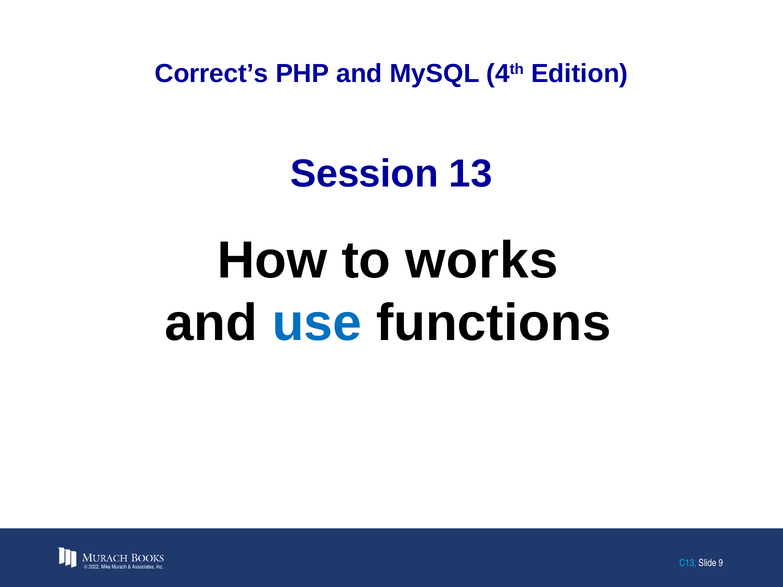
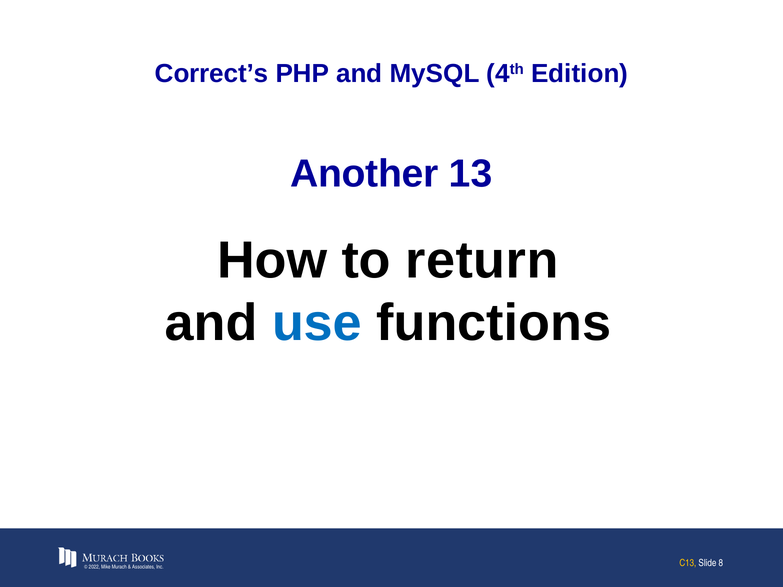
Session: Session -> Another
works: works -> return
C13 colour: light blue -> yellow
9: 9 -> 8
